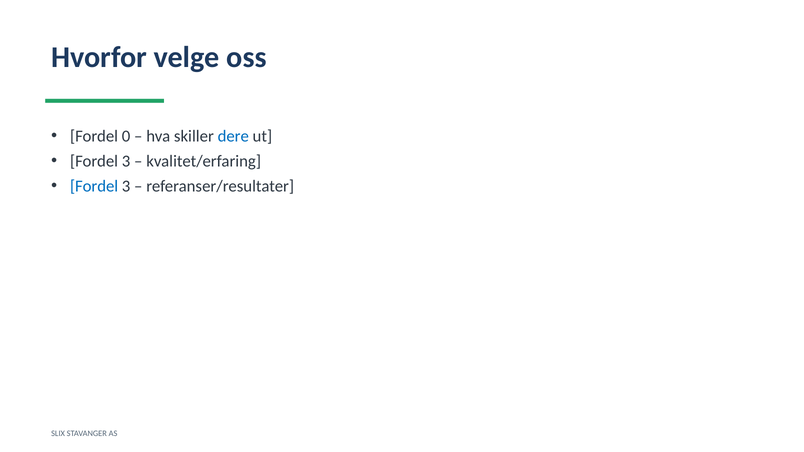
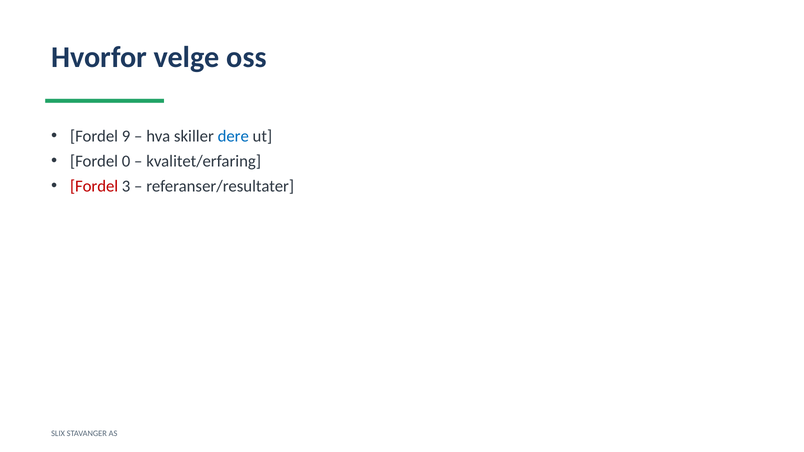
0: 0 -> 9
3 at (126, 161): 3 -> 0
Fordel at (94, 186) colour: blue -> red
